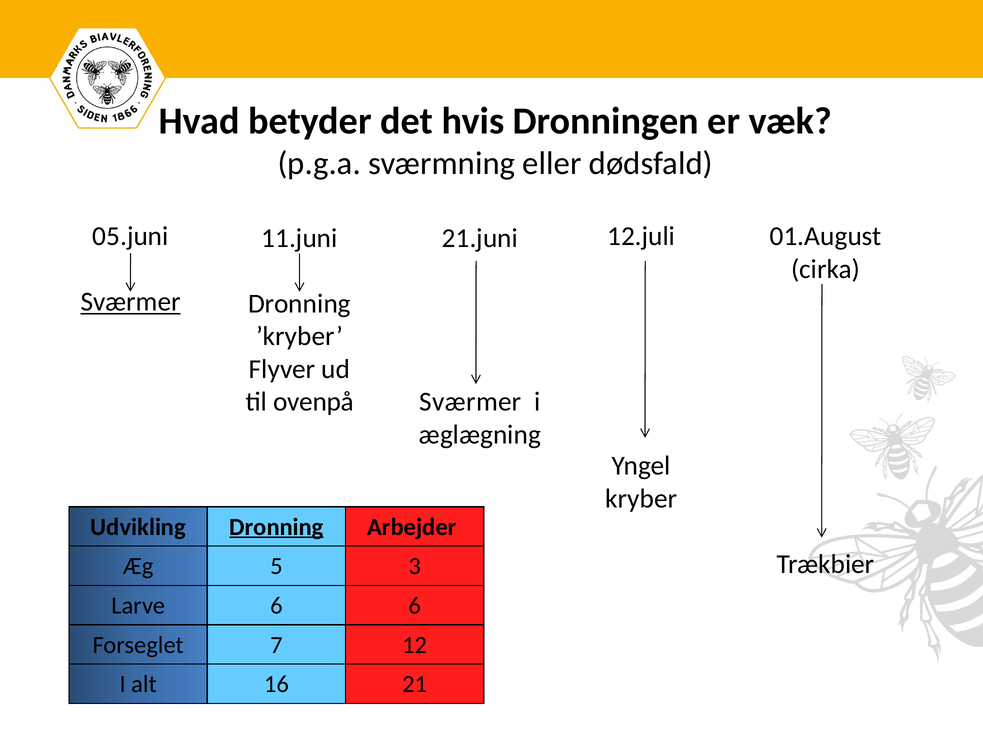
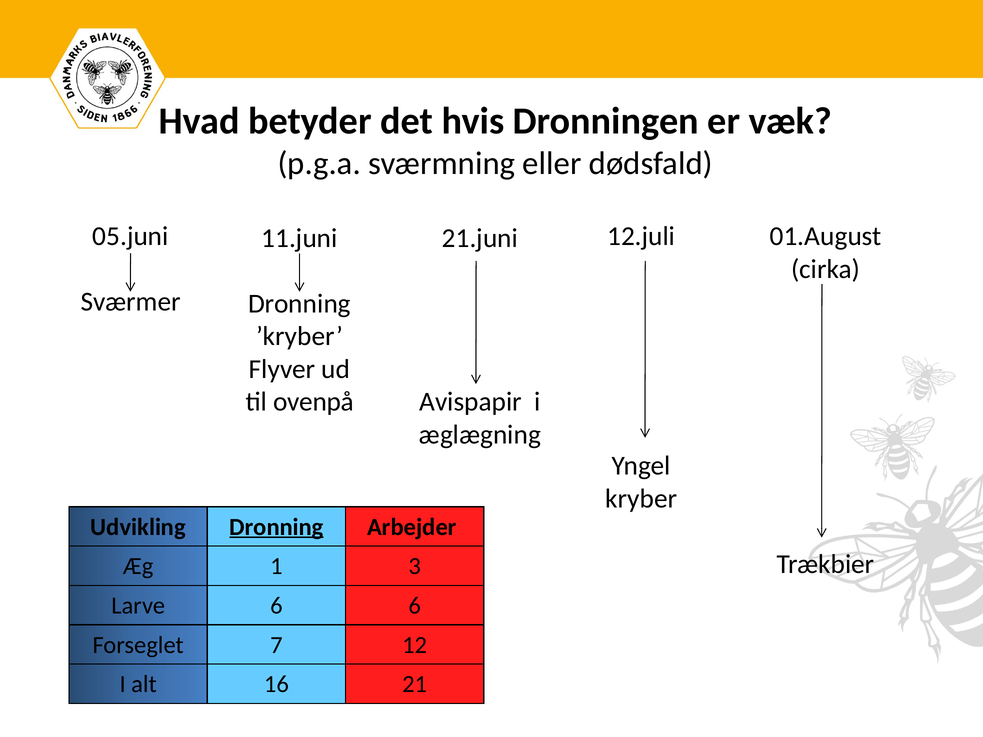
Sværmer at (131, 302) underline: present -> none
Sværmer at (470, 402): Sværmer -> Avispapir
5: 5 -> 1
